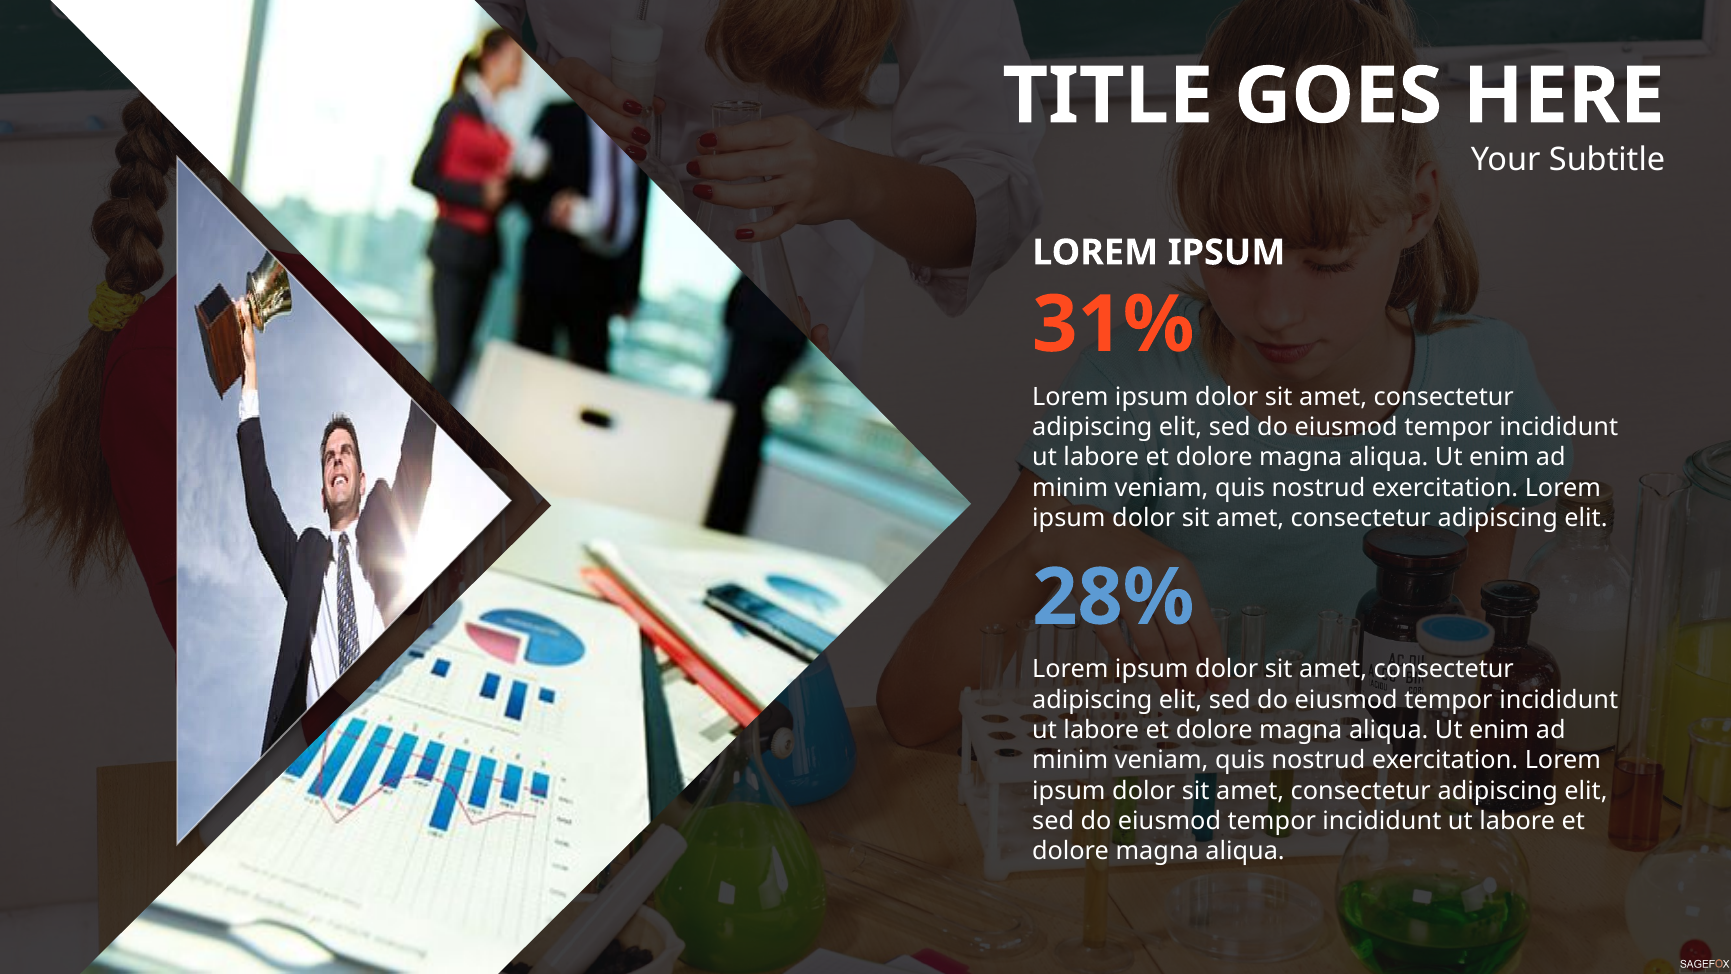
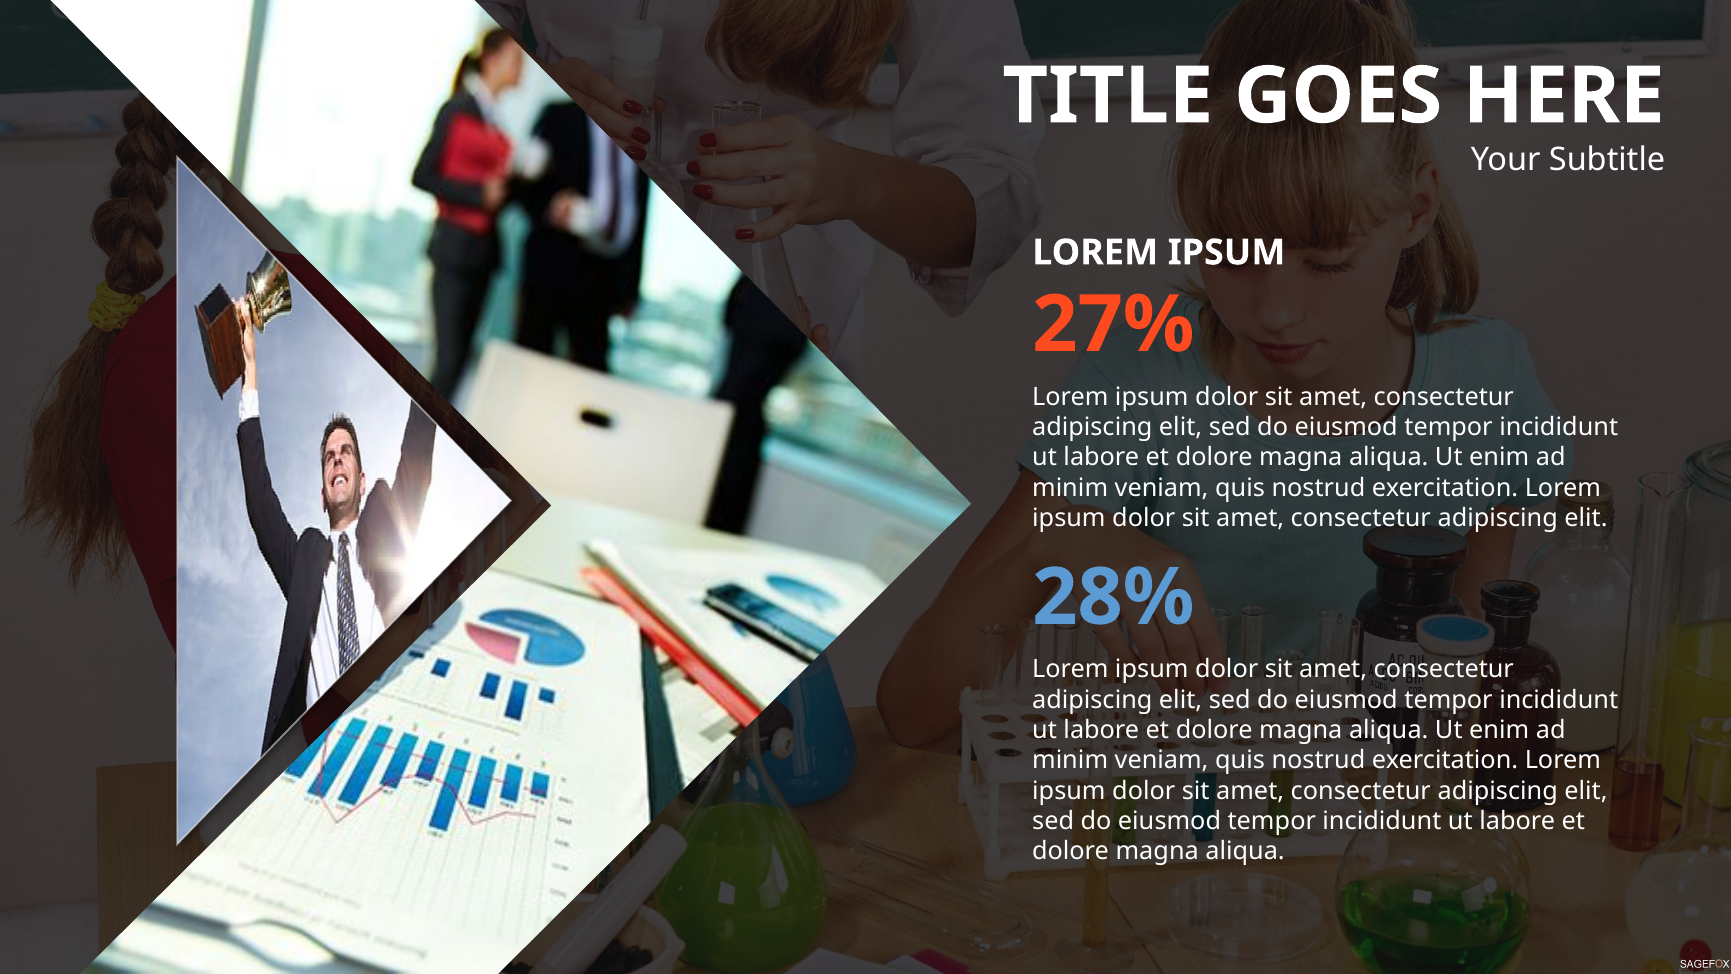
31%: 31% -> 27%
